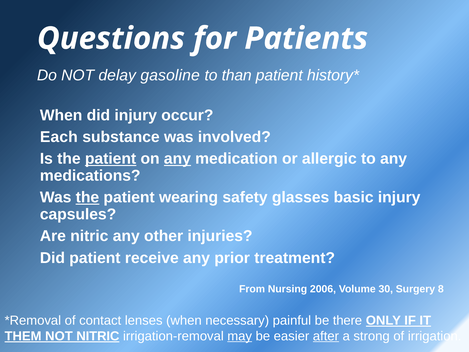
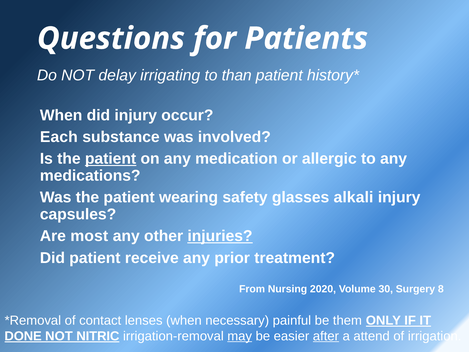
gasoline: gasoline -> irrigating
any at (177, 159) underline: present -> none
the at (87, 197) underline: present -> none
basic: basic -> alkali
Are nitric: nitric -> most
injuries underline: none -> present
2006: 2006 -> 2020
there: there -> them
THEM: THEM -> DONE
strong: strong -> attend
